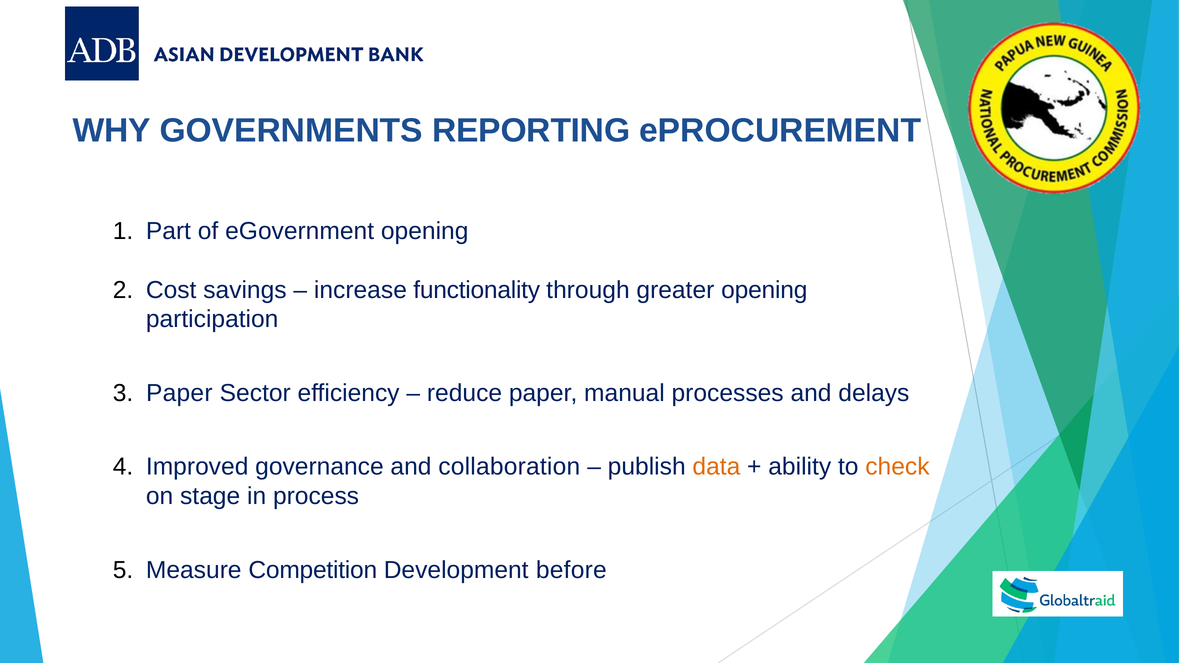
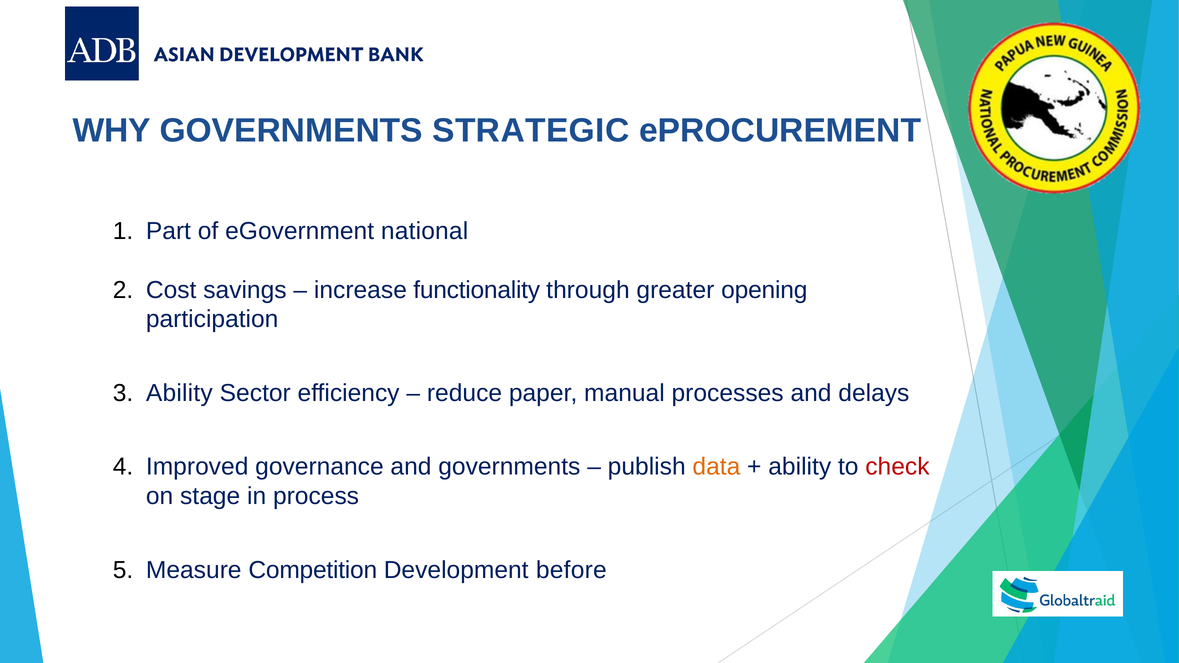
REPORTING: REPORTING -> STRATEGIC
eGovernment opening: opening -> national
Paper at (179, 393): Paper -> Ability
and collaboration: collaboration -> governments
check colour: orange -> red
